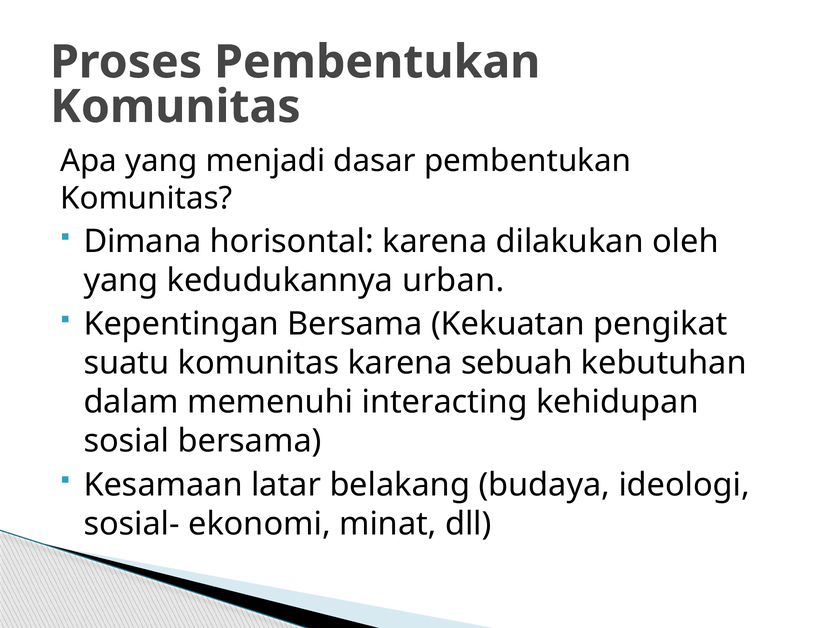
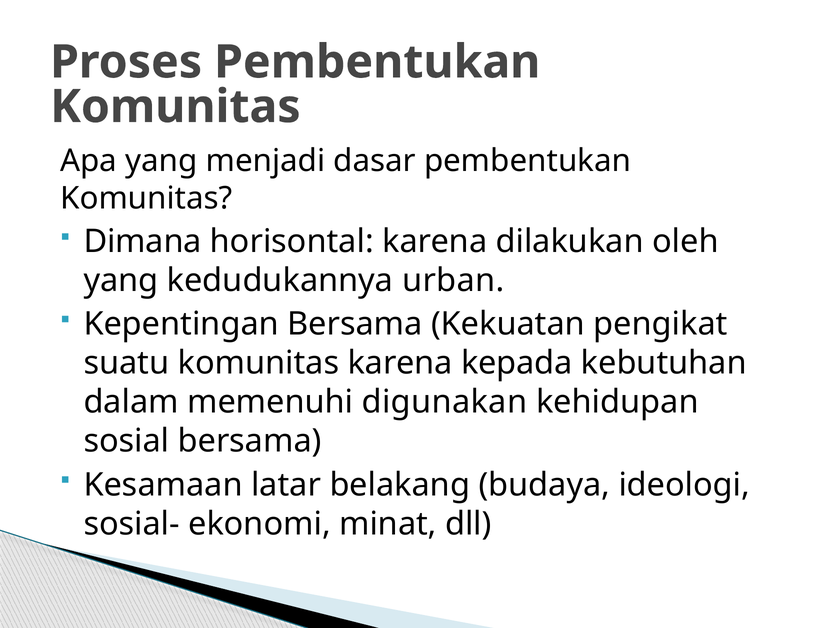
sebuah: sebuah -> kepada
interacting: interacting -> digunakan
